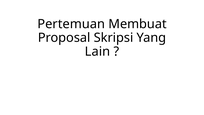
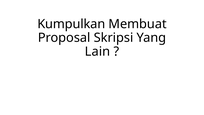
Pertemuan: Pertemuan -> Kumpulkan
